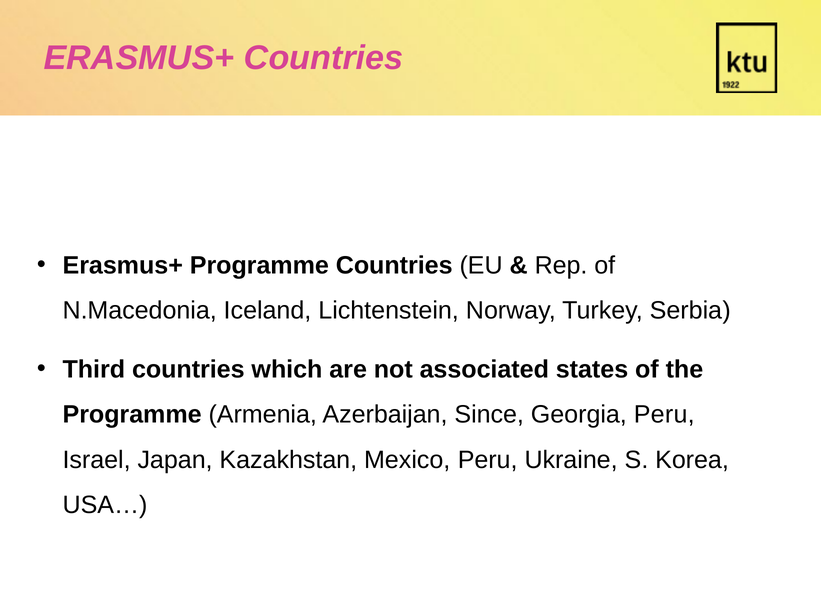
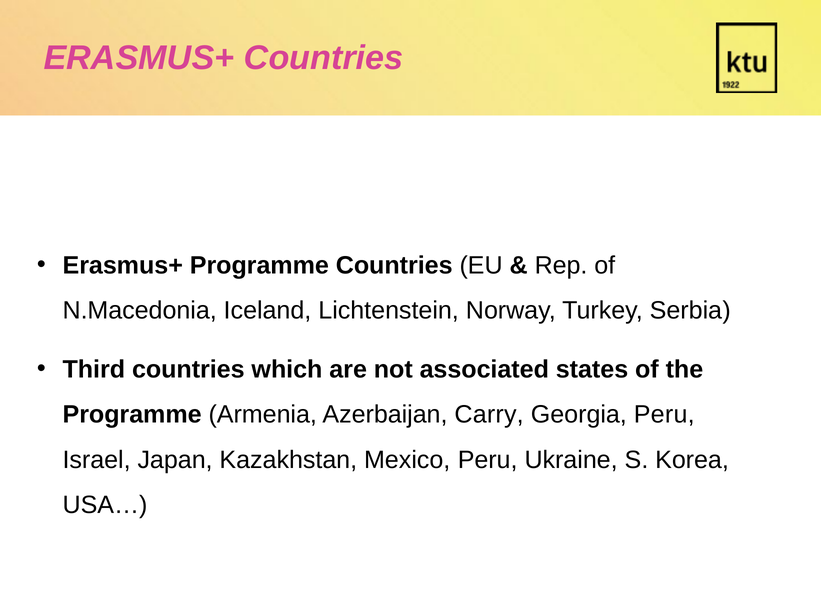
Since: Since -> Carry
